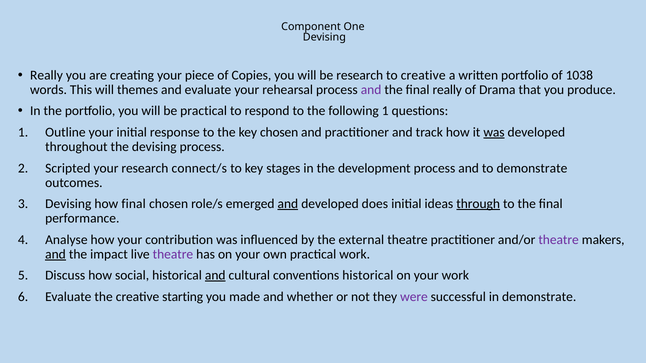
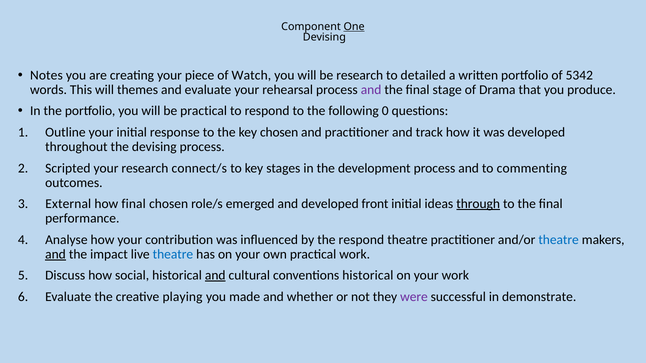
One underline: none -> present
Really at (46, 75): Really -> Notes
Copies: Copies -> Watch
to creative: creative -> detailed
1038: 1038 -> 5342
final really: really -> stage
following 1: 1 -> 0
was at (494, 132) underline: present -> none
to demonstrate: demonstrate -> commenting
Devising at (68, 204): Devising -> External
and at (288, 204) underline: present -> none
does: does -> front
the external: external -> respond
theatre at (559, 240) colour: purple -> blue
theatre at (173, 254) colour: purple -> blue
starting: starting -> playing
